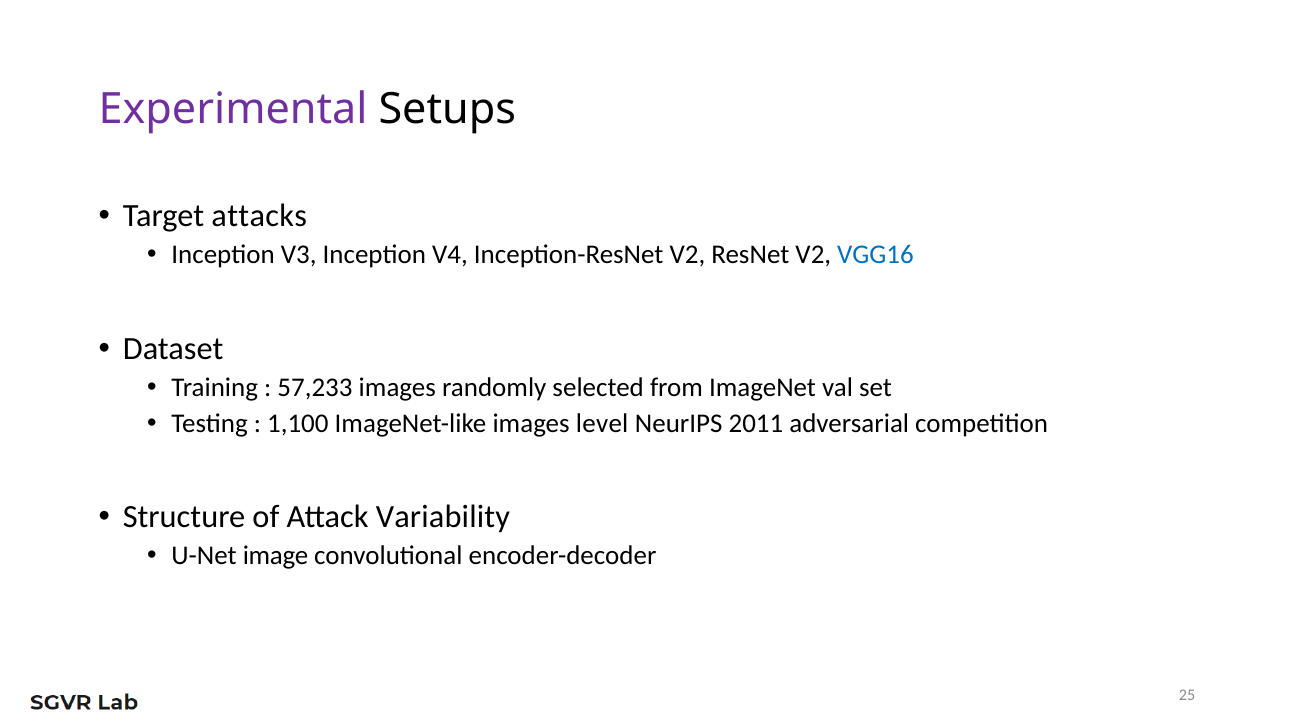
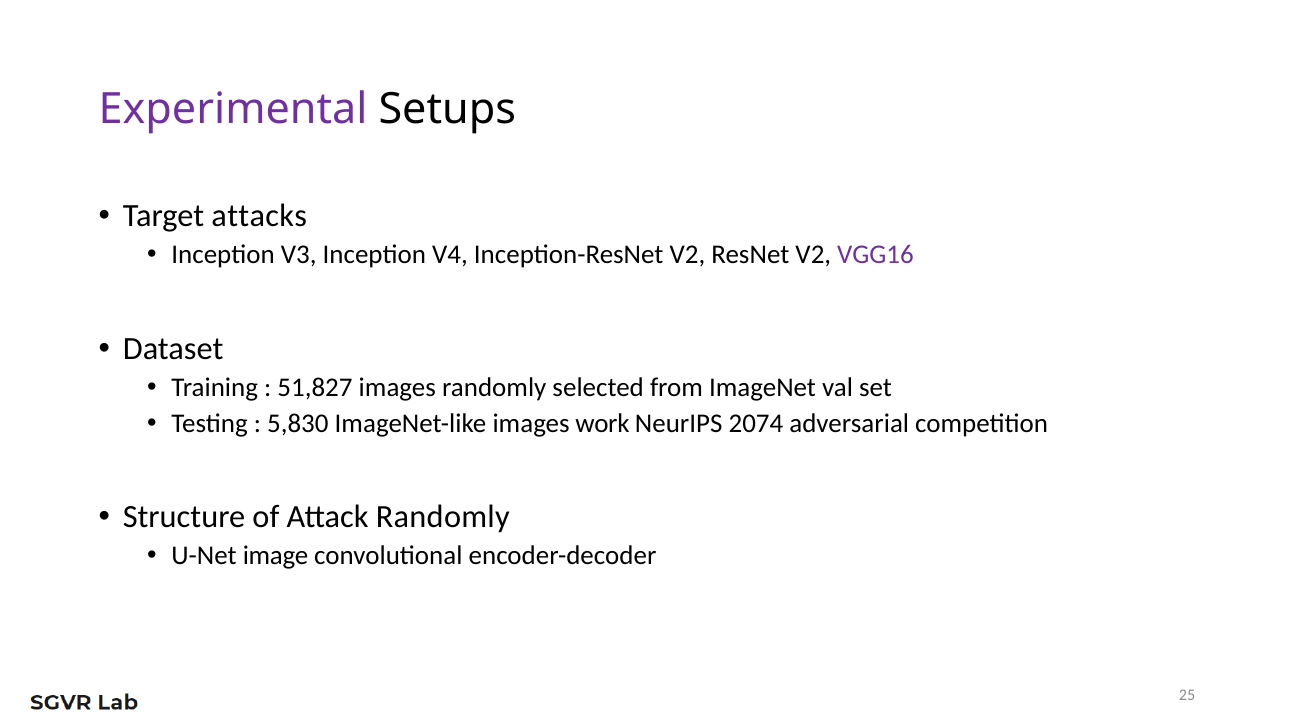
VGG16 colour: blue -> purple
57,233: 57,233 -> 51,827
1,100: 1,100 -> 5,830
level: level -> work
2011: 2011 -> 2074
Attack Variability: Variability -> Randomly
